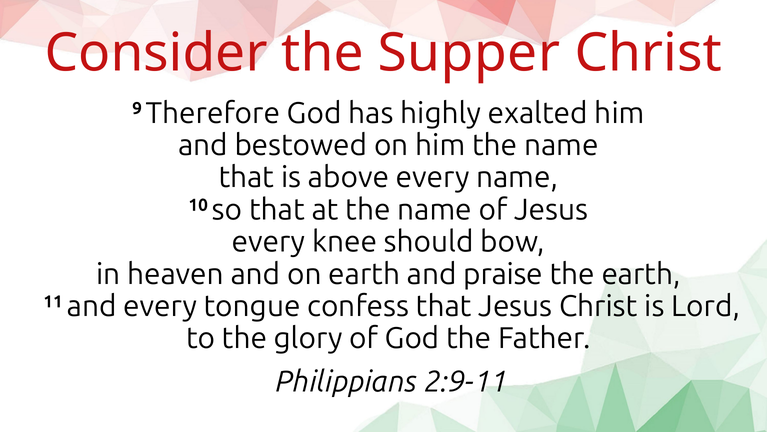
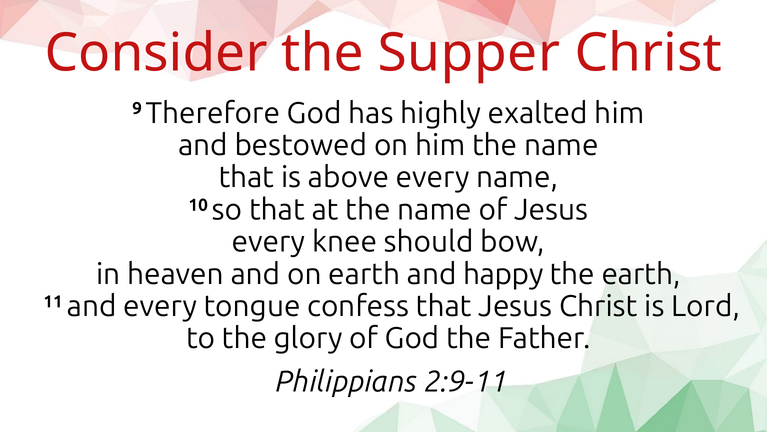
praise: praise -> happy
